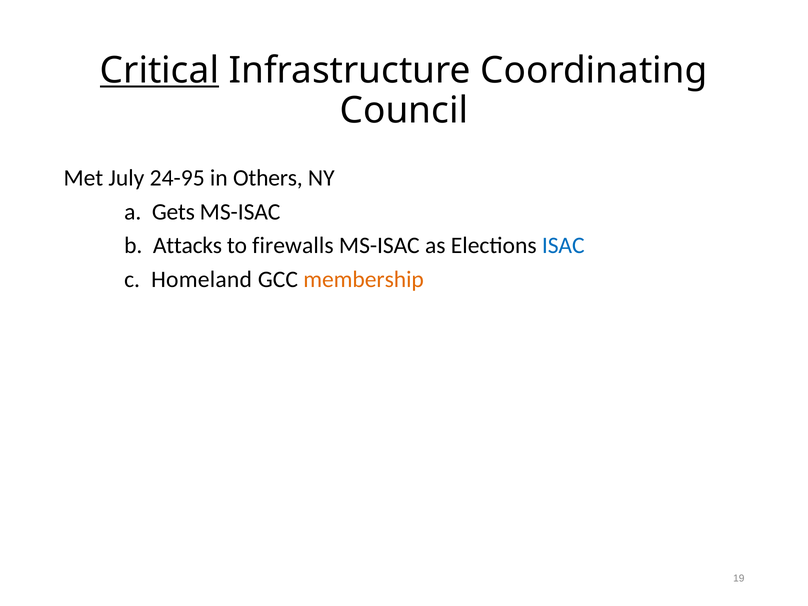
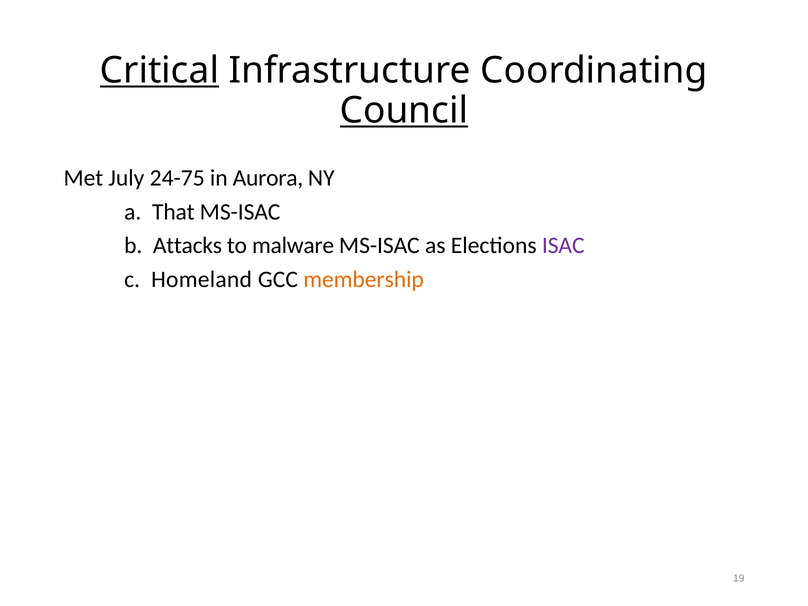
Council underline: none -> present
24-95: 24-95 -> 24-75
Others: Others -> Aurora
Gets: Gets -> That
firewalls: firewalls -> malware
ISAC colour: blue -> purple
